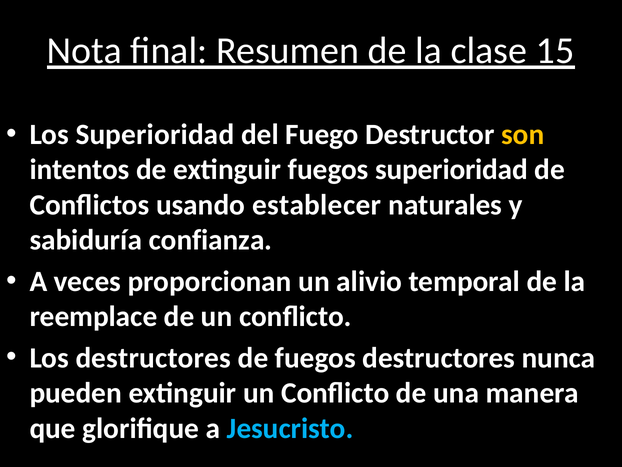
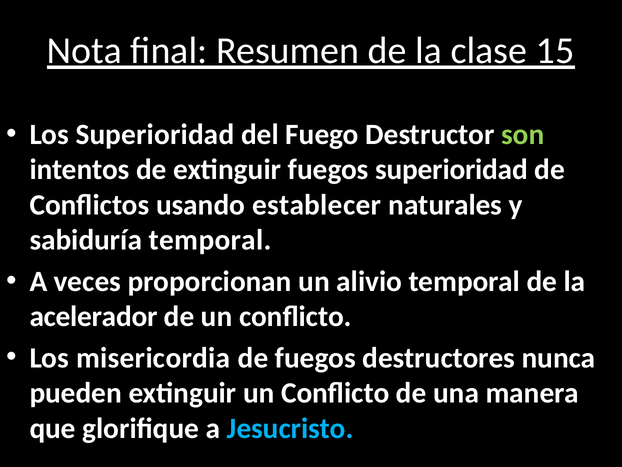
son colour: yellow -> light green
sabiduría confianza: confianza -> temporal
reemplace: reemplace -> acelerador
Los destructores: destructores -> misericordia
